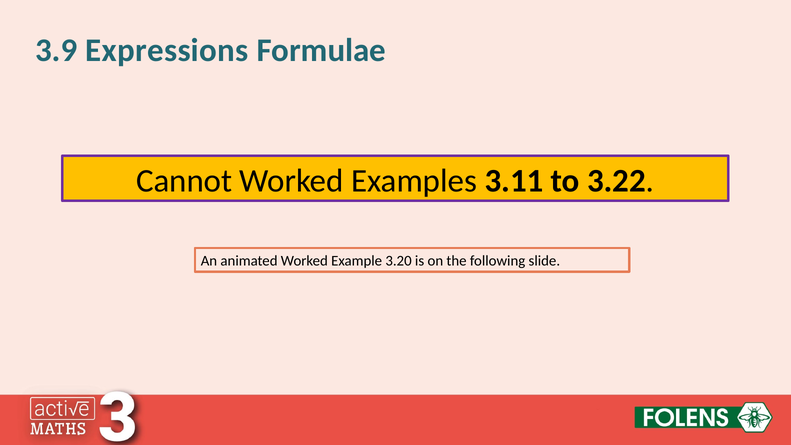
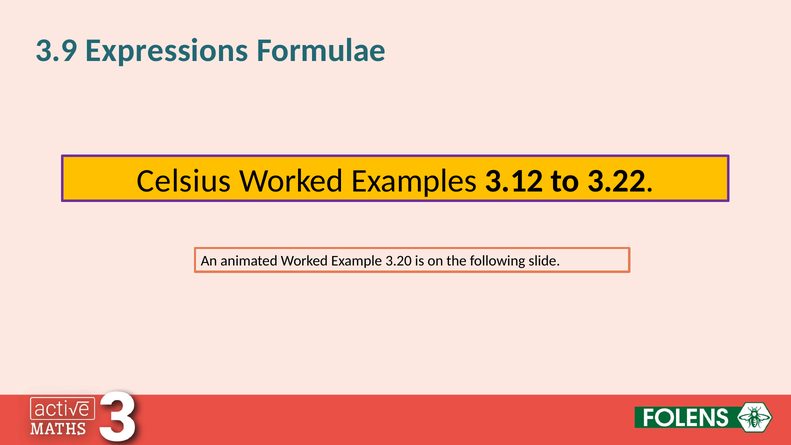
Cannot: Cannot -> Celsius
3.11: 3.11 -> 3.12
